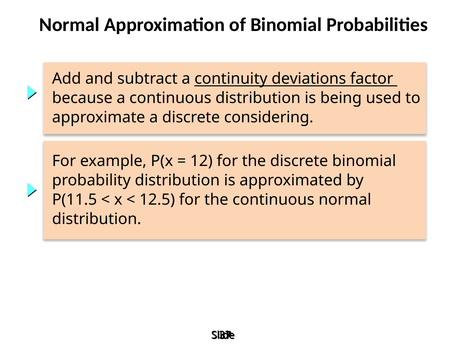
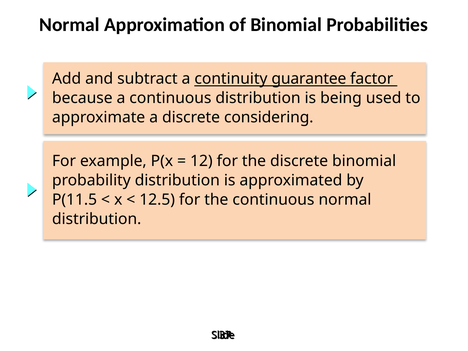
deviations: deviations -> guarantee
